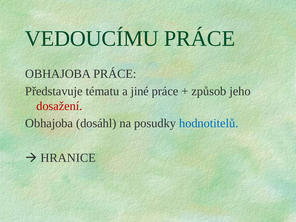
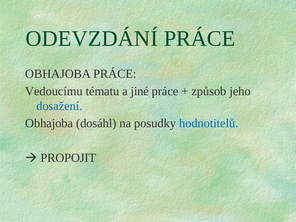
VEDOUCÍMU: VEDOUCÍMU -> ODEVZDÁNÍ
Představuje: Představuje -> Vedoucímu
dosažení colour: red -> blue
HRANICE: HRANICE -> PROPOJIT
